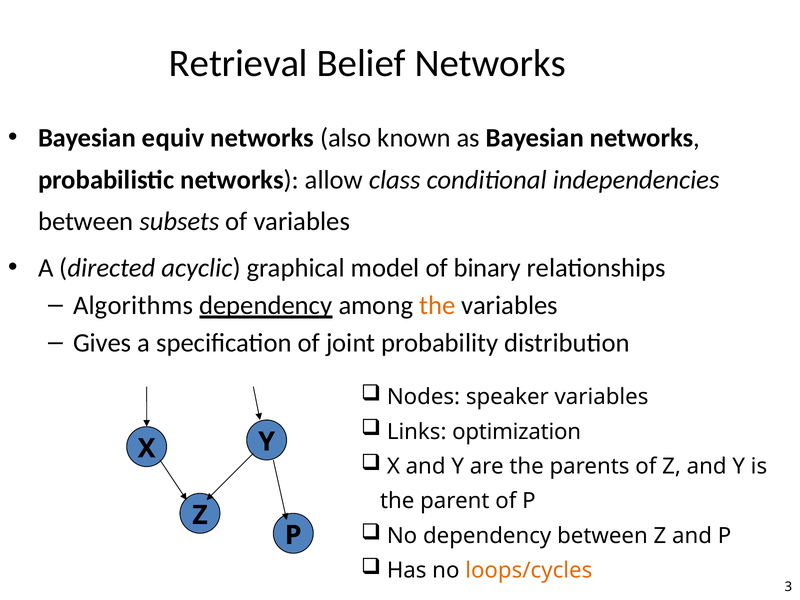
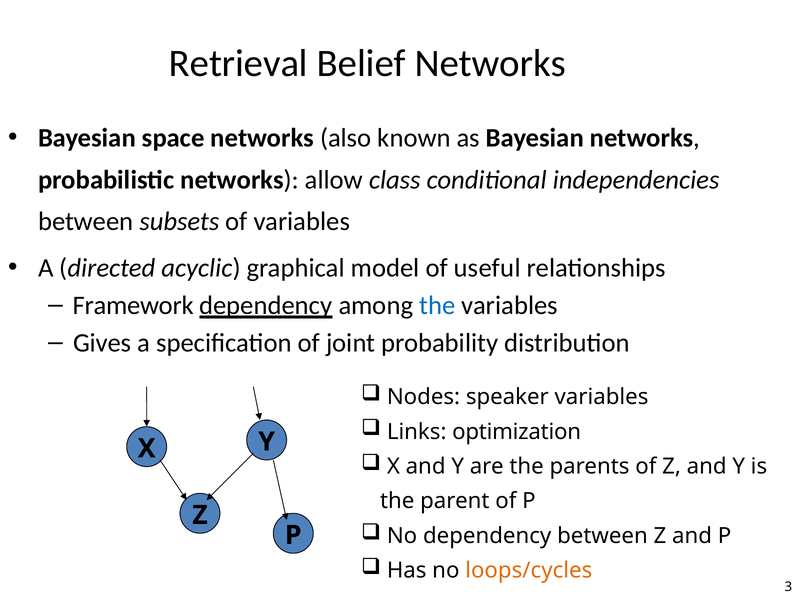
equiv: equiv -> space
binary: binary -> useful
Algorithms: Algorithms -> Framework
the at (437, 305) colour: orange -> blue
